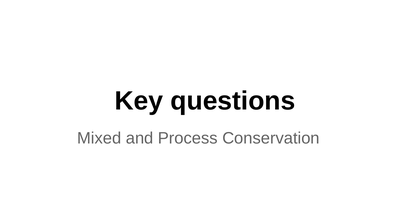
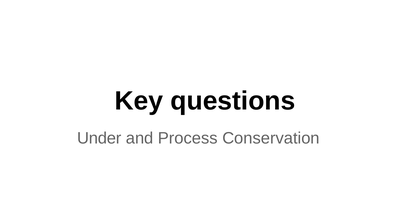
Mixed: Mixed -> Under
